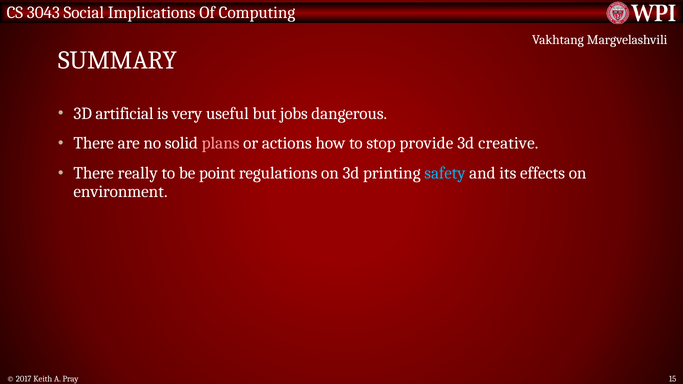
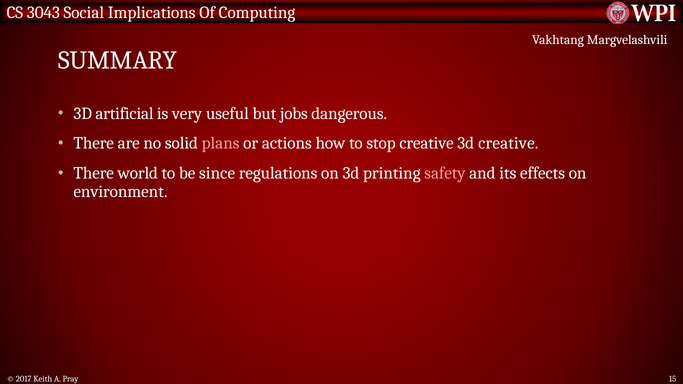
stop provide: provide -> creative
really: really -> world
point: point -> since
safety colour: light blue -> pink
